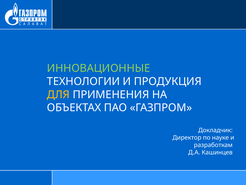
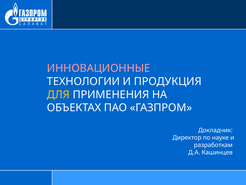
ИННОВАЦИОННЫЕ colour: light green -> pink
